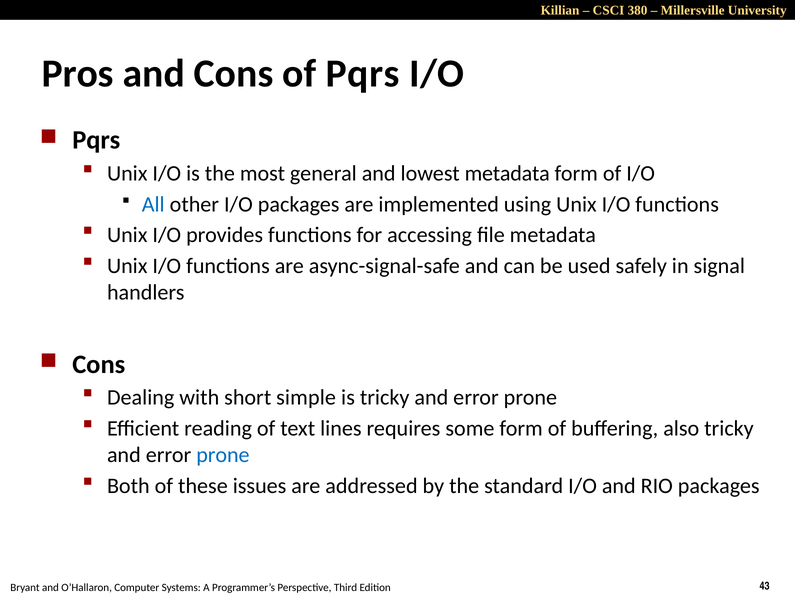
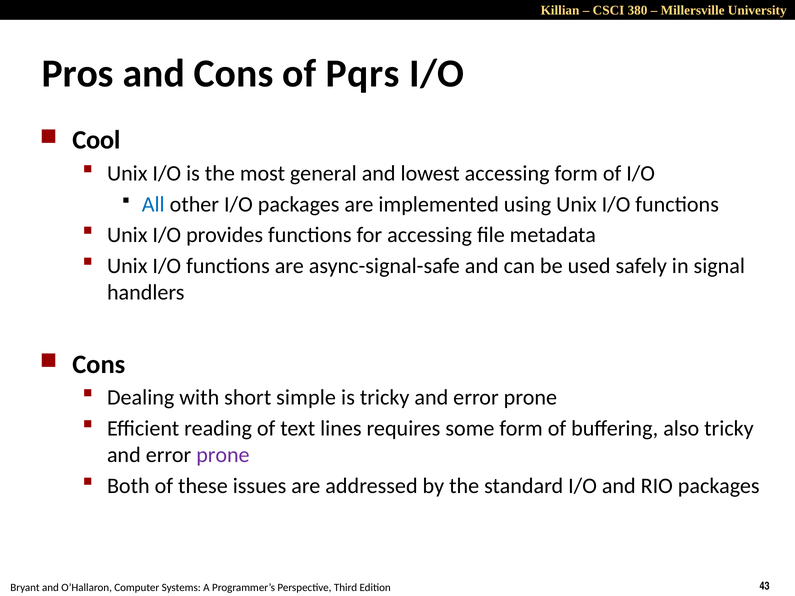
Pqrs at (96, 140): Pqrs -> Cool
lowest metadata: metadata -> accessing
prone at (223, 455) colour: blue -> purple
